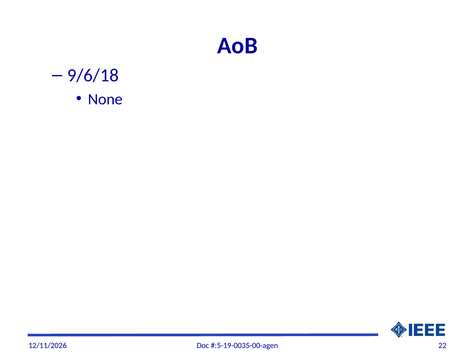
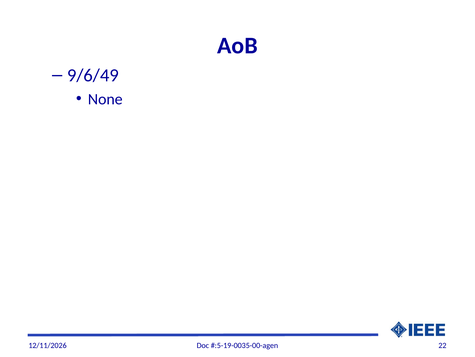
9/6/18: 9/6/18 -> 9/6/49
